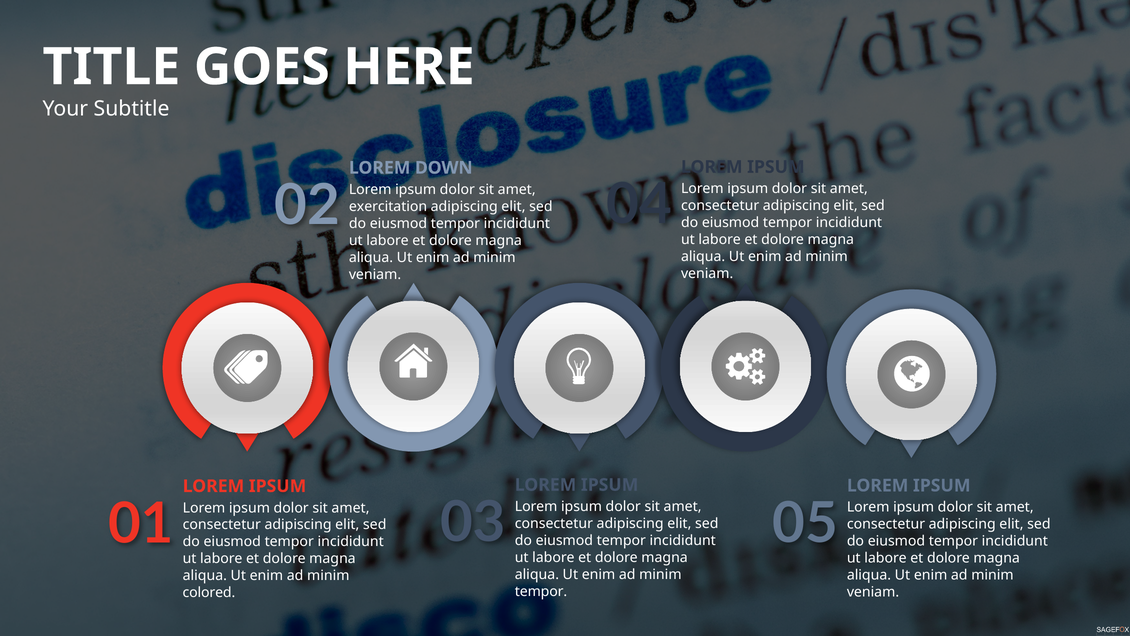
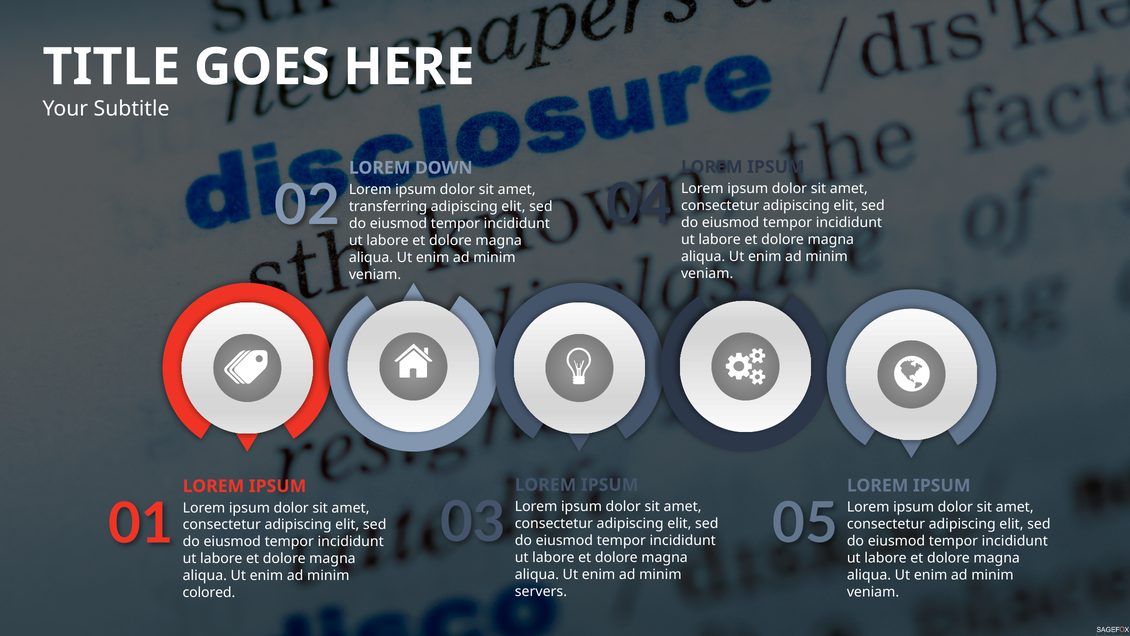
exercitation: exercitation -> transferring
tempor at (541, 591): tempor -> servers
